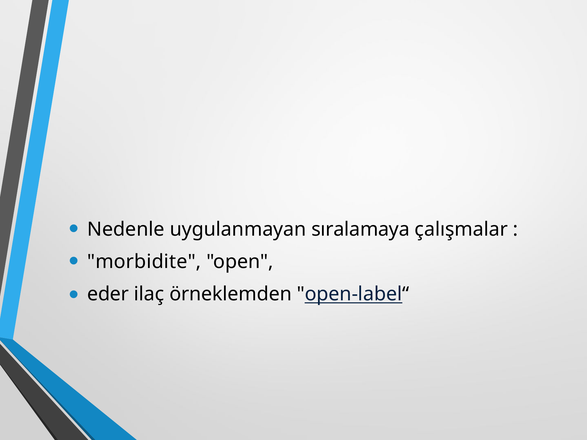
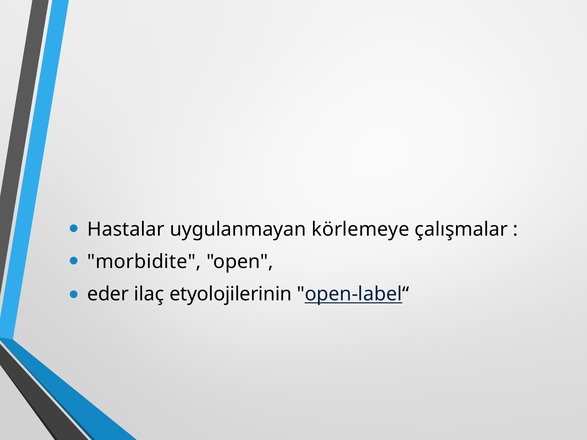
Nedenle: Nedenle -> Hastalar
sıralamaya: sıralamaya -> körlemeye
örneklemden: örneklemden -> etyolojilerinin
